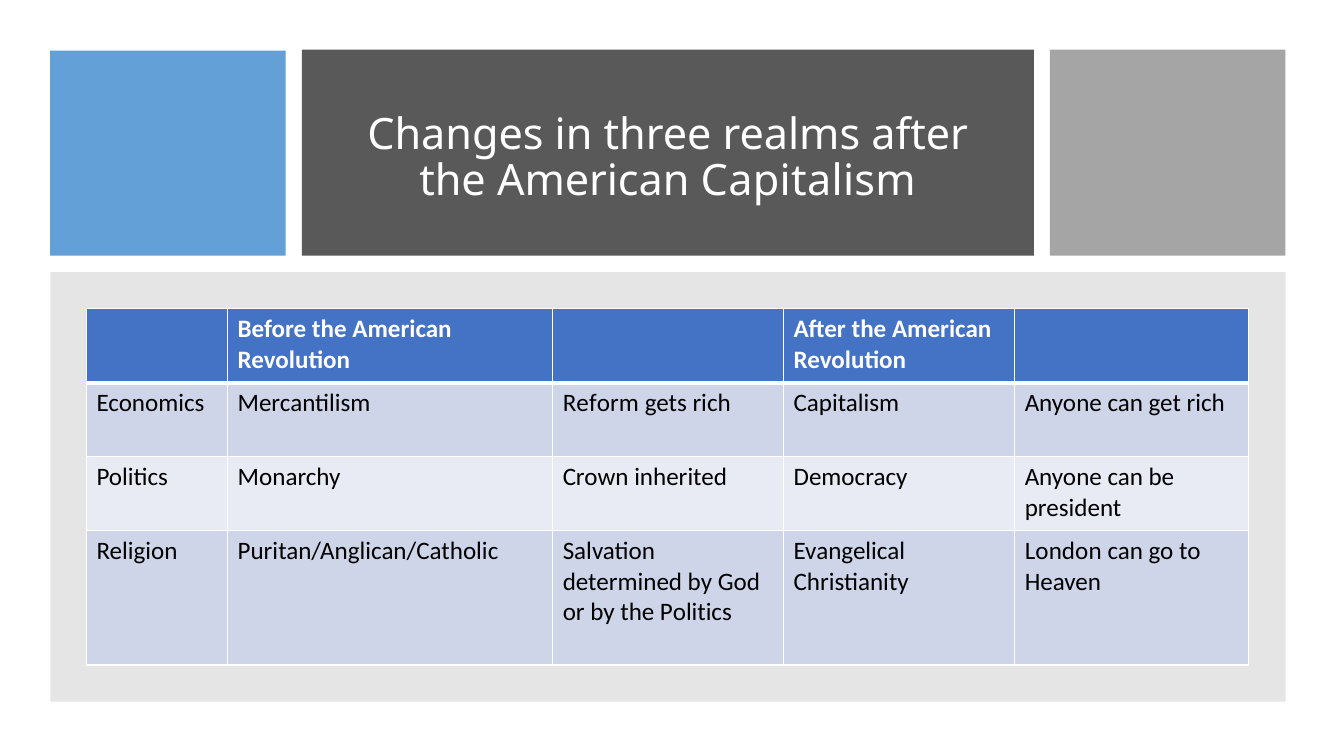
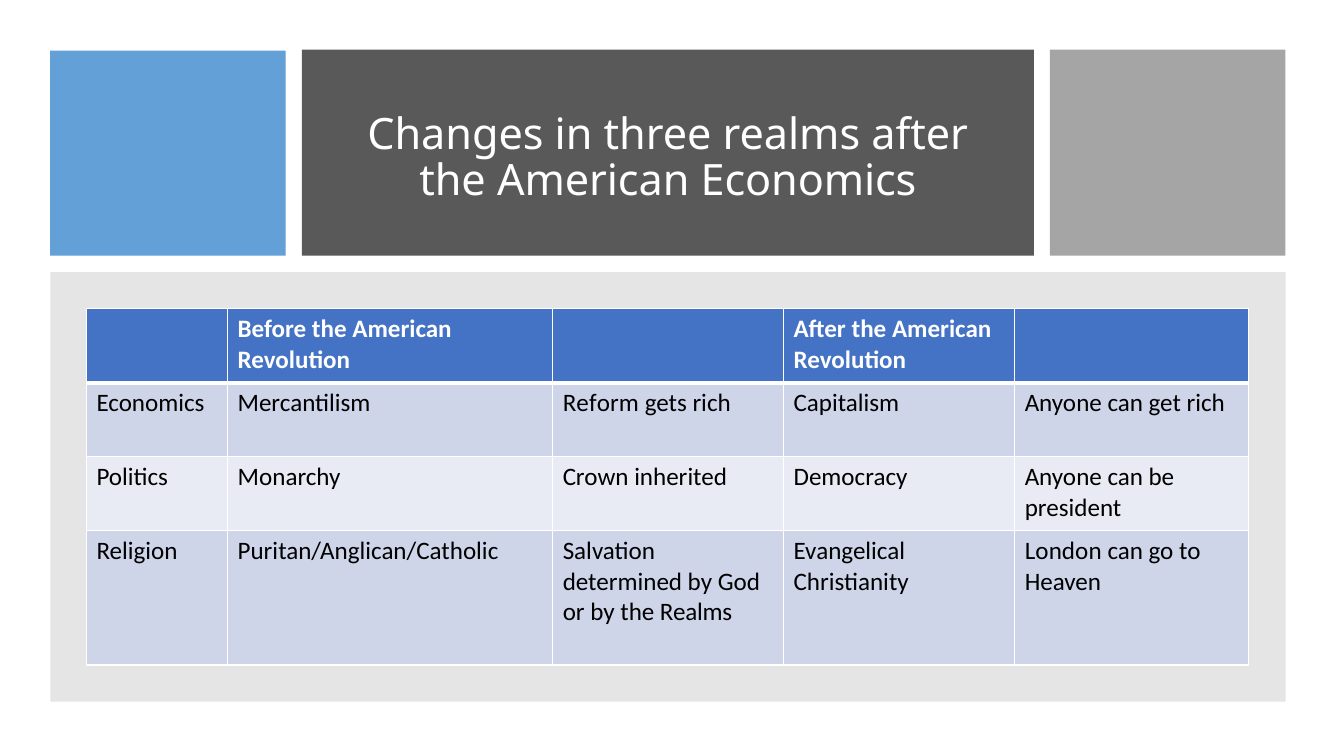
American Capitalism: Capitalism -> Economics
the Politics: Politics -> Realms
